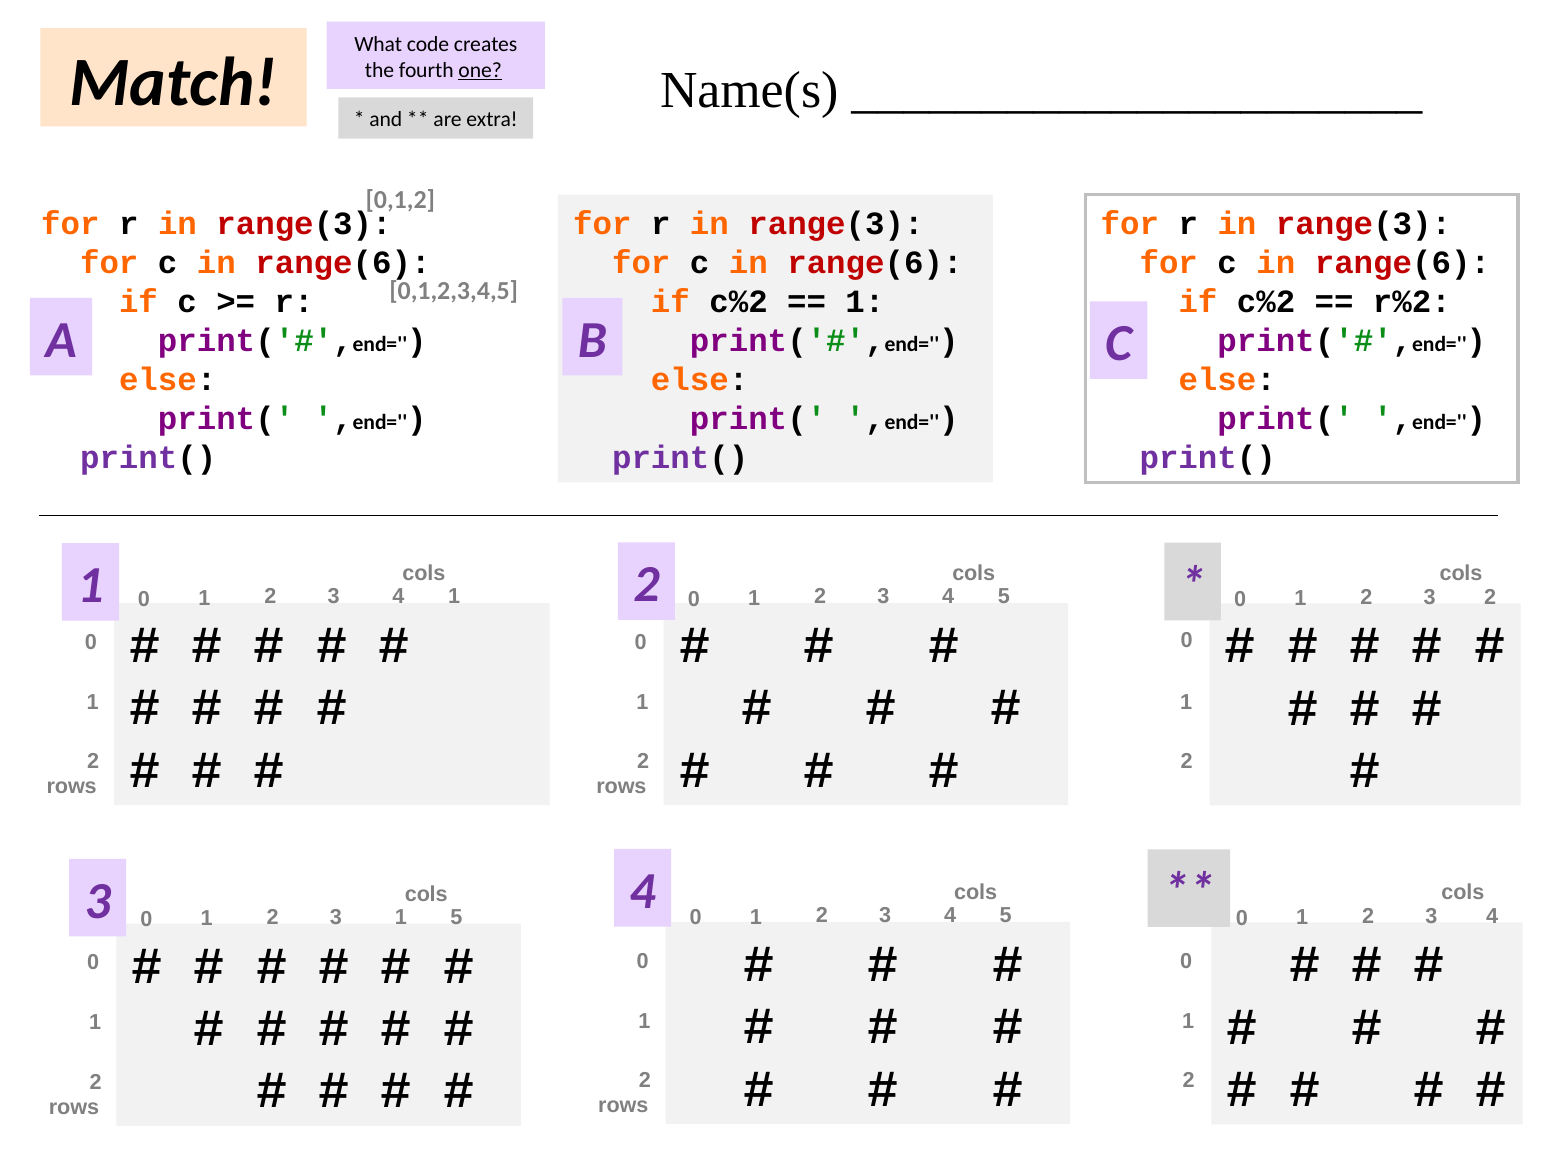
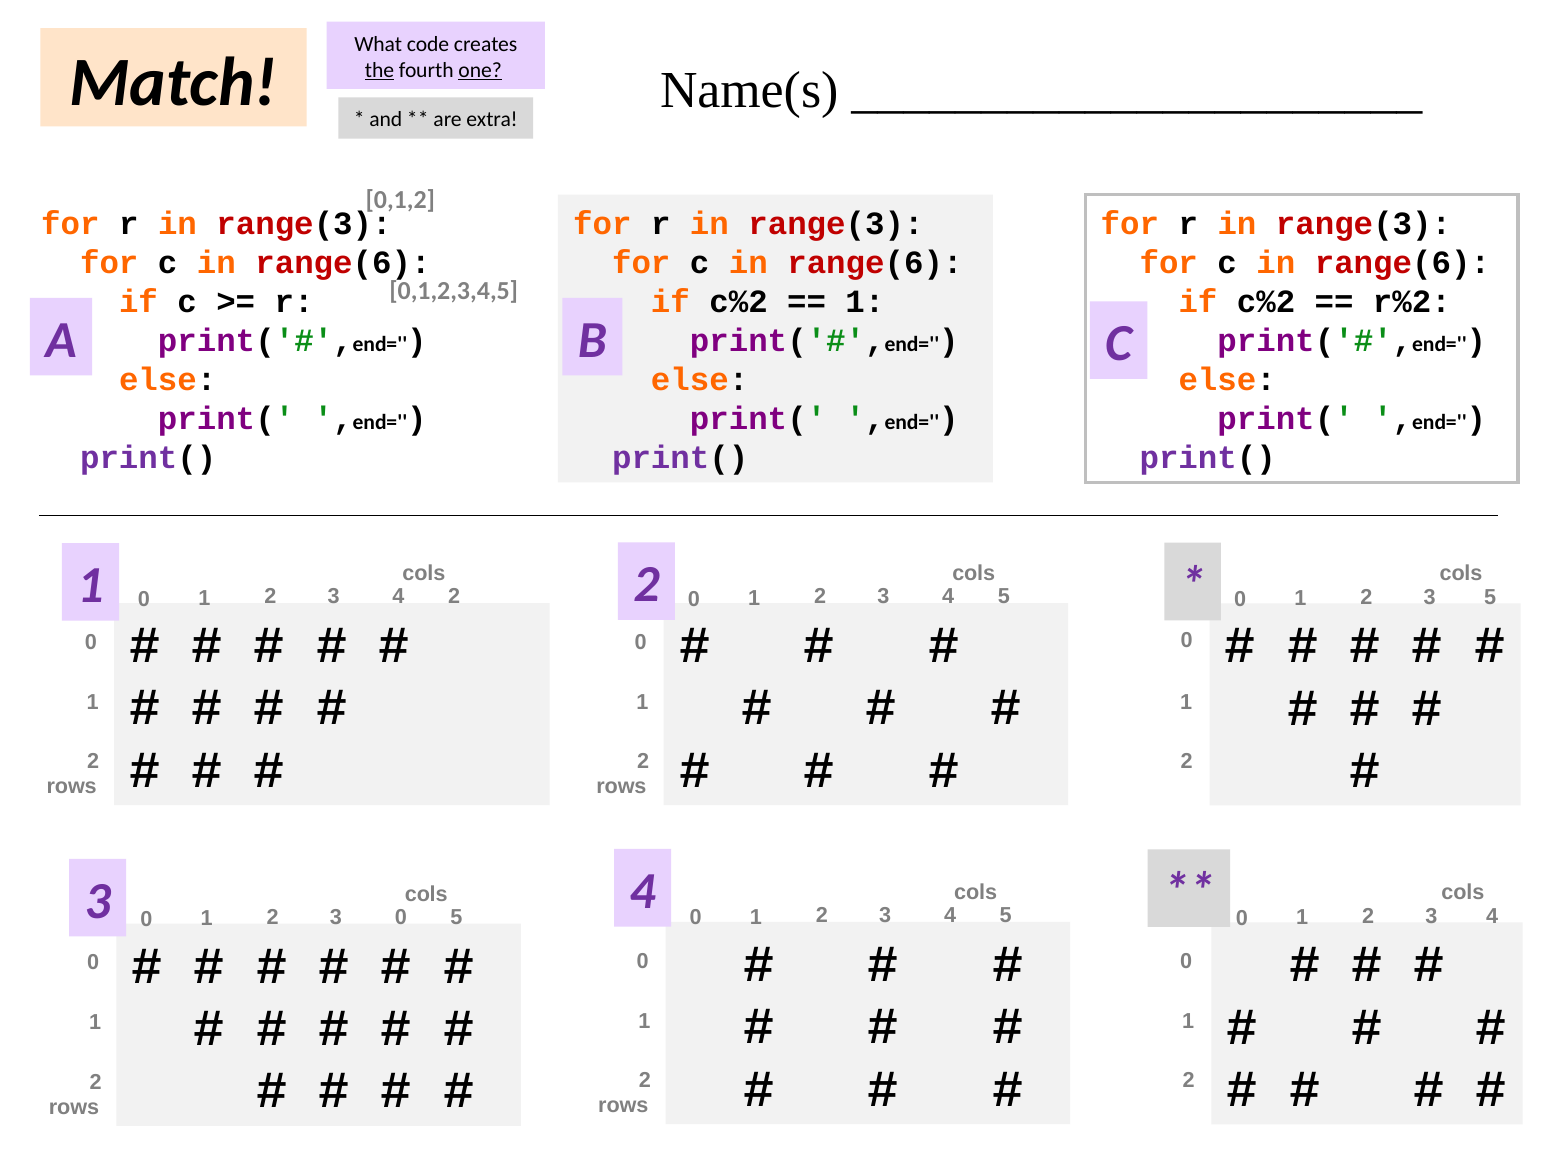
the underline: none -> present
4 1: 1 -> 2
3 2: 2 -> 5
3 1: 1 -> 0
